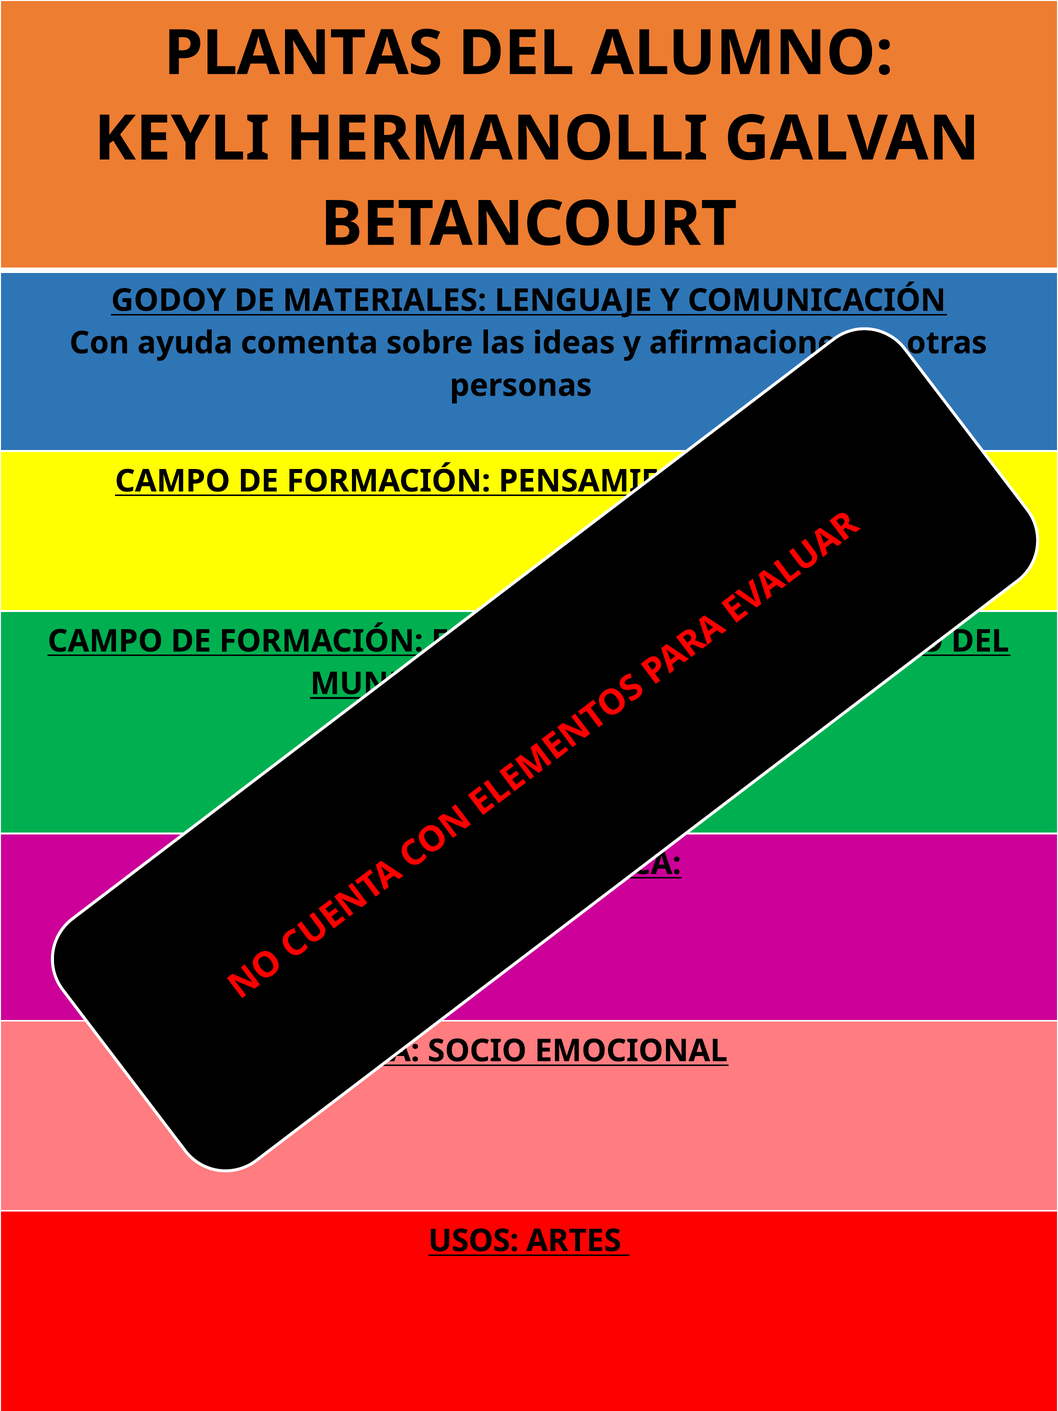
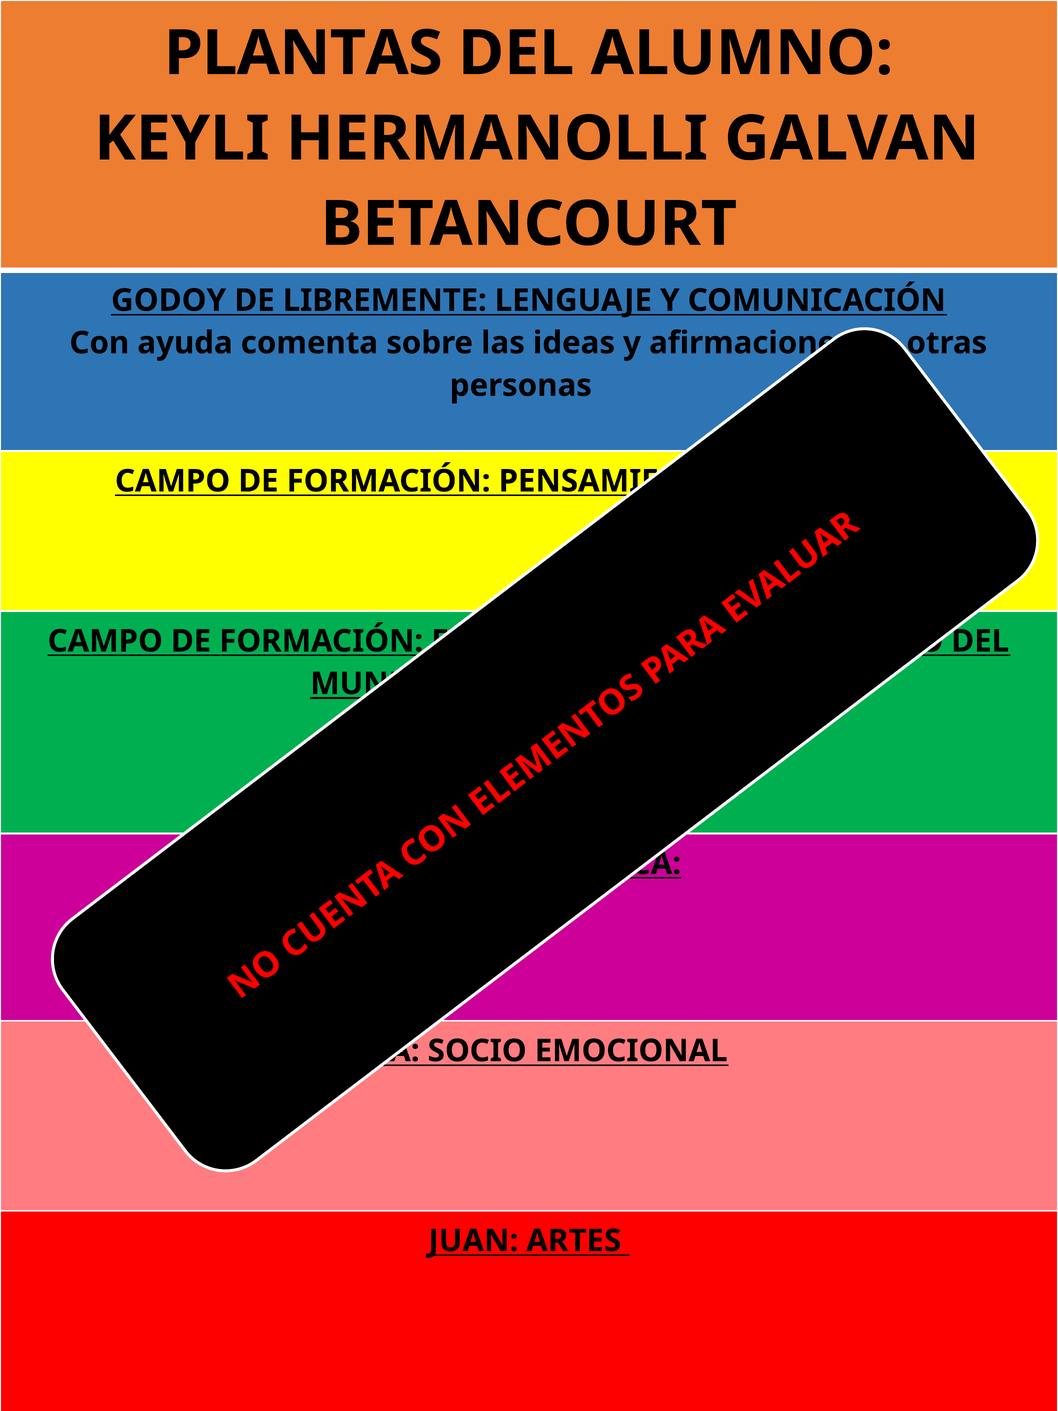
MATERIALES: MATERIALES -> LIBREMENTE
USOS: USOS -> JUAN
